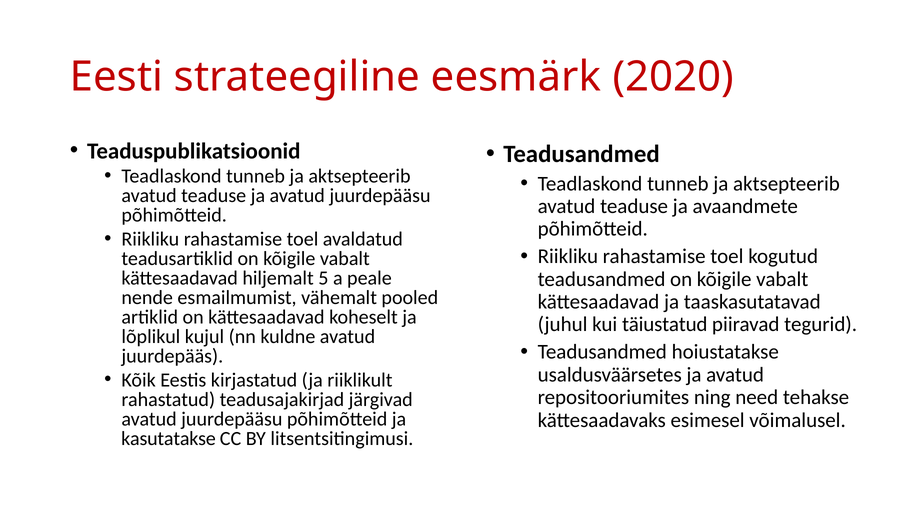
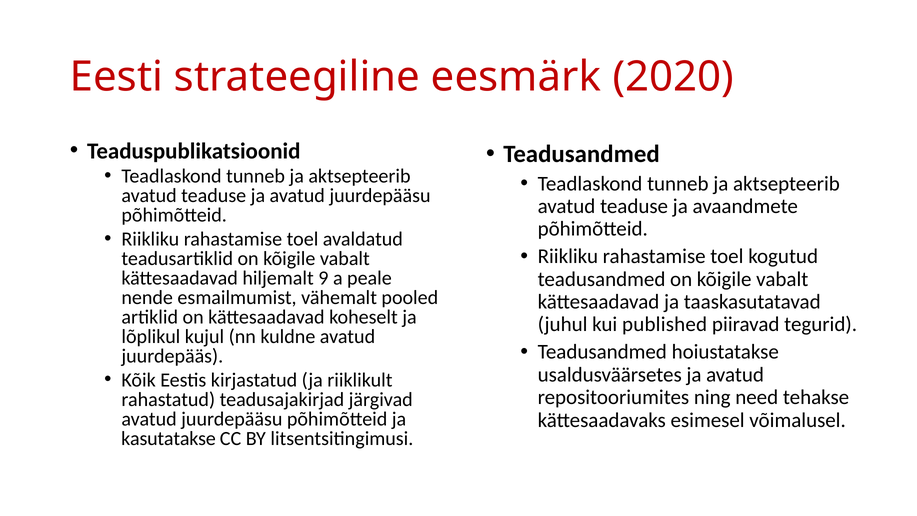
5: 5 -> 9
täiustatud: täiustatud -> published
